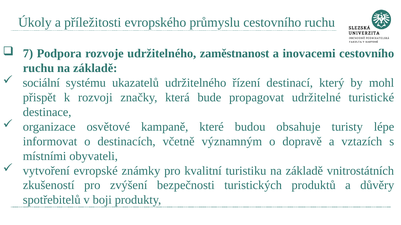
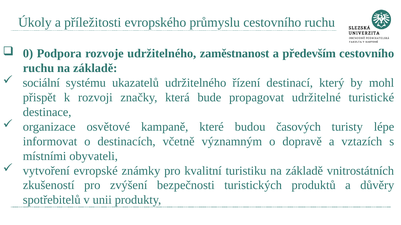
7: 7 -> 0
inovacemi: inovacemi -> především
obsahuje: obsahuje -> časových
boji: boji -> unii
